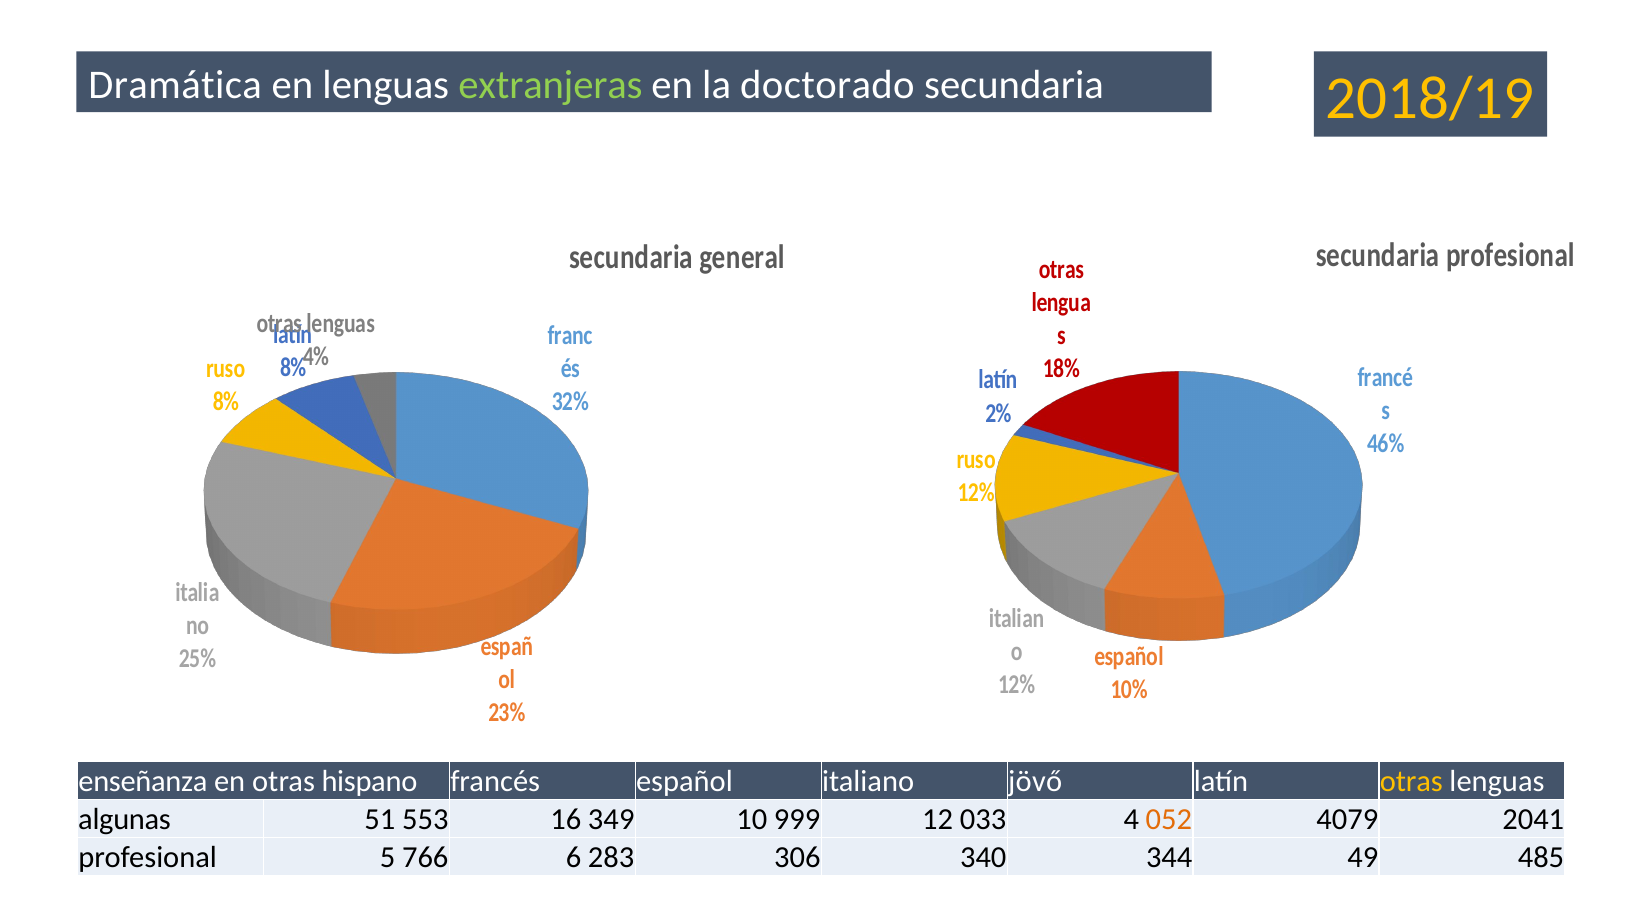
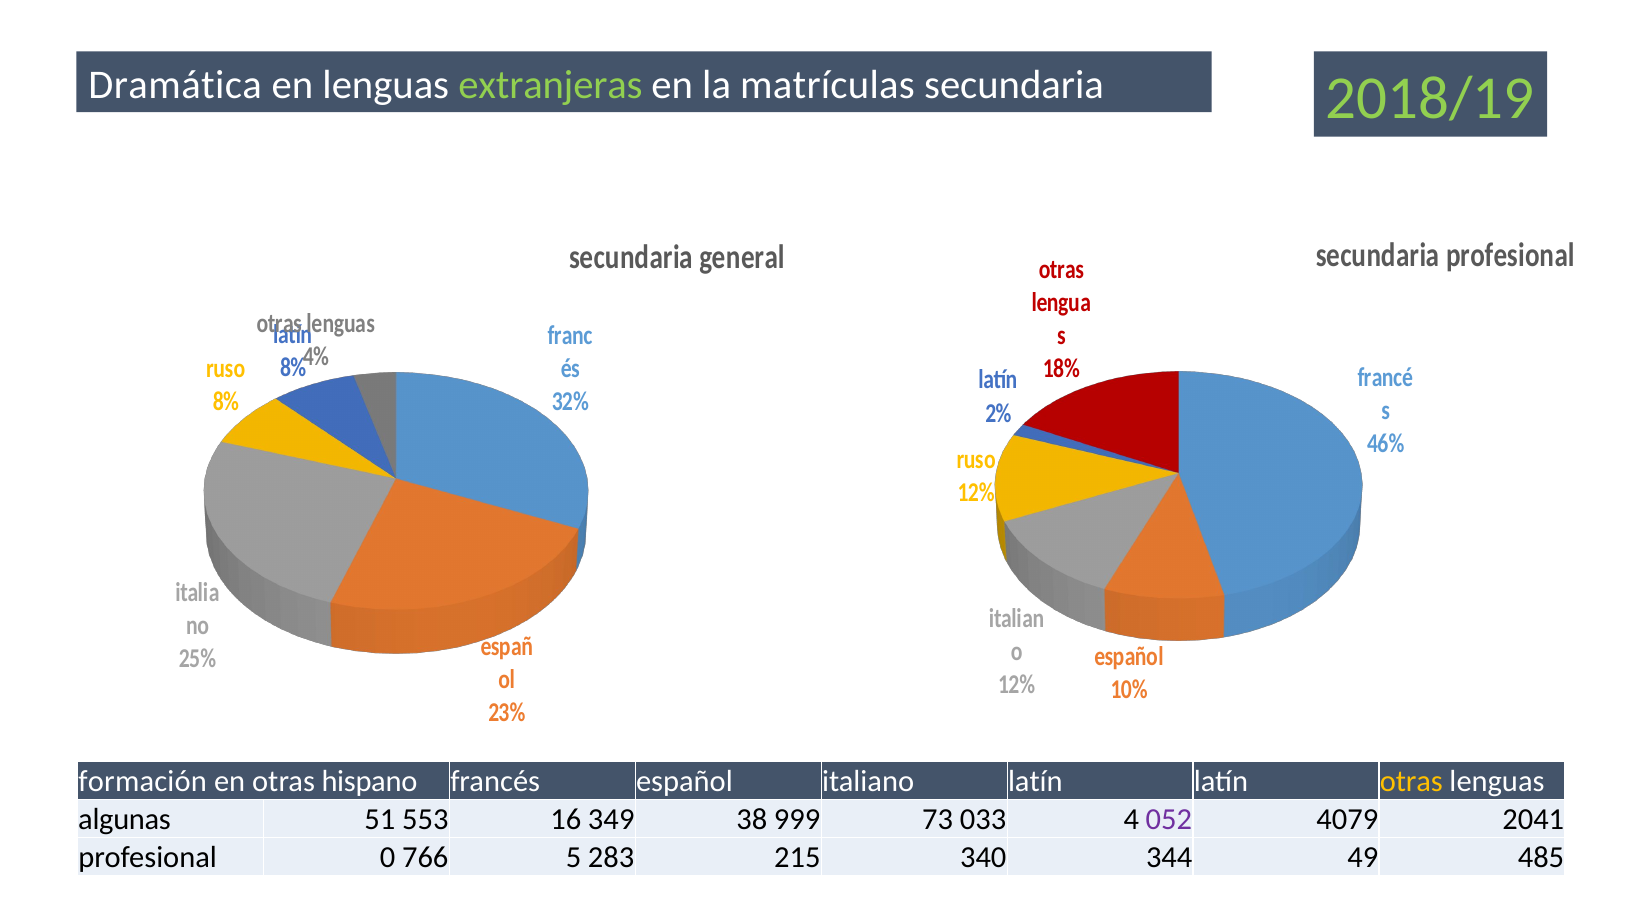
doctorado: doctorado -> matrículas
2018/19 colour: yellow -> light green
enseñanza: enseñanza -> formación
italiano jövő: jövő -> latín
10: 10 -> 38
12: 12 -> 73
052 colour: orange -> purple
5: 5 -> 0
6: 6 -> 5
306: 306 -> 215
